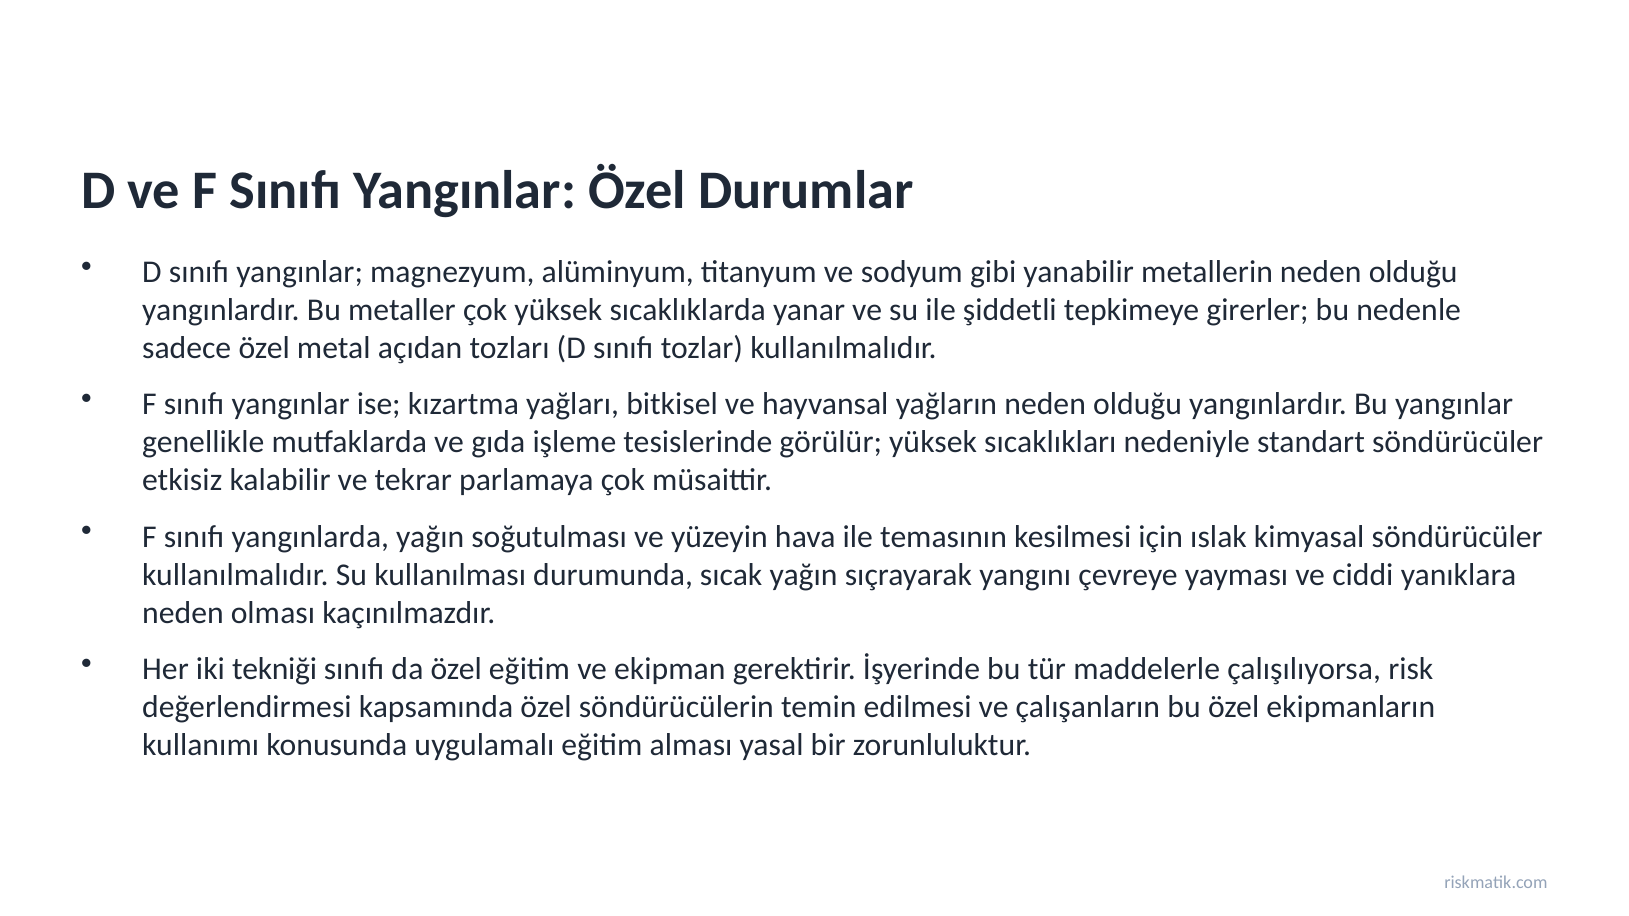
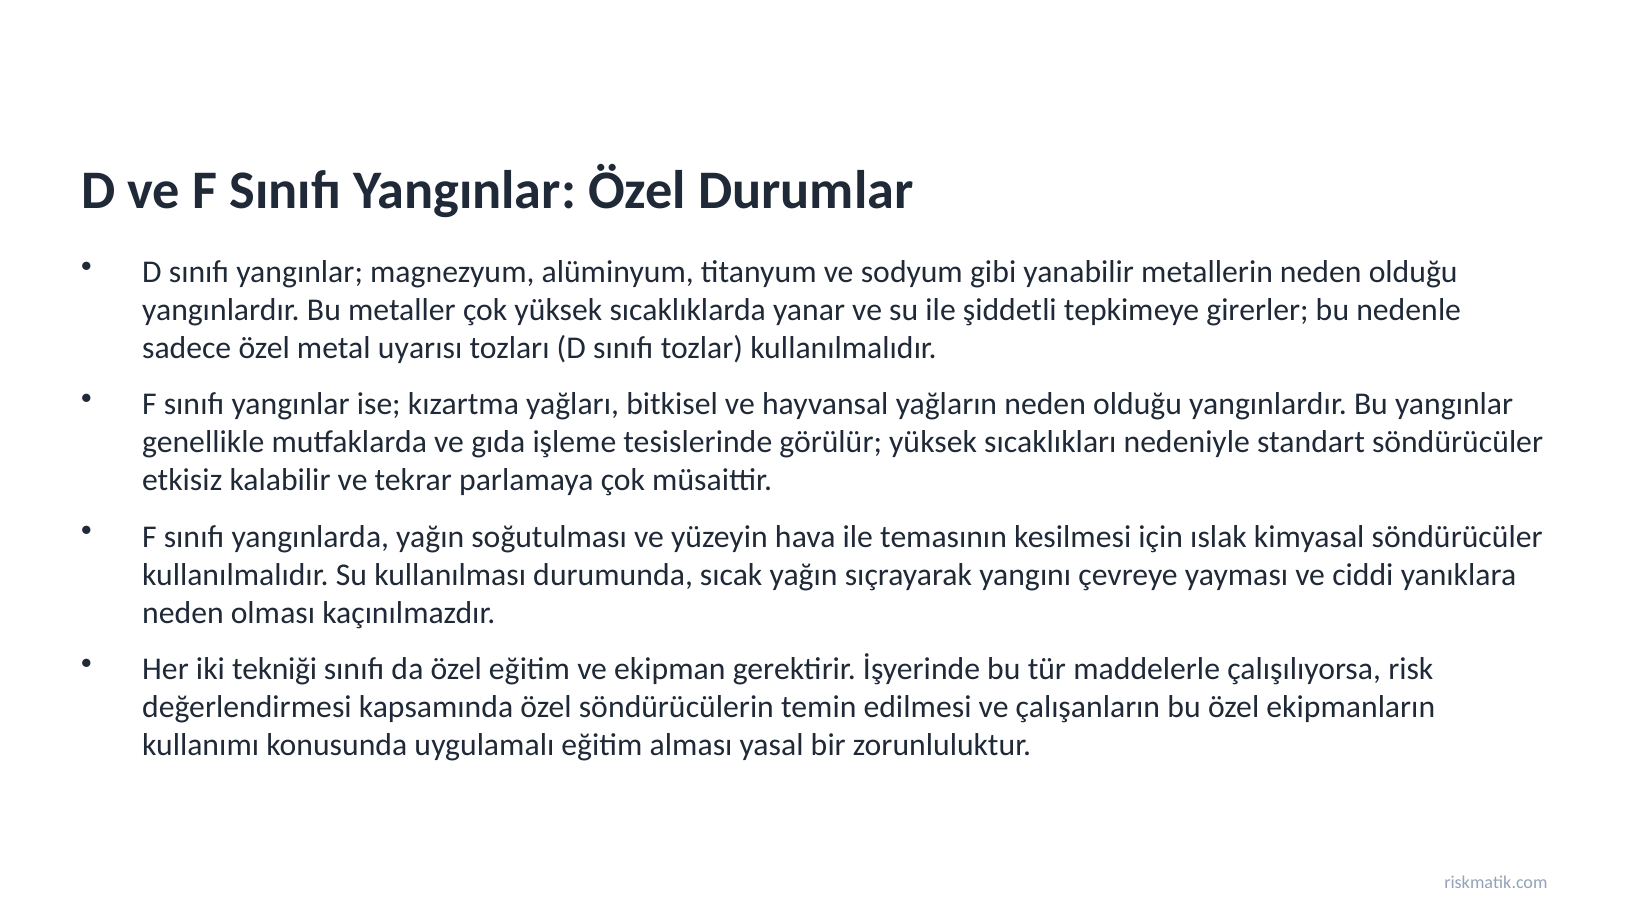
açıdan: açıdan -> uyarısı
